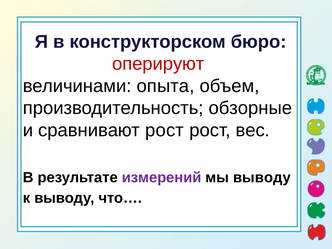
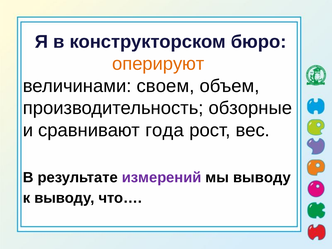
оперируют colour: red -> orange
опыта: опыта -> своем
сравнивают рост: рост -> года
